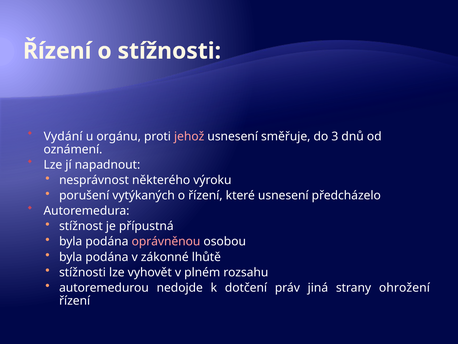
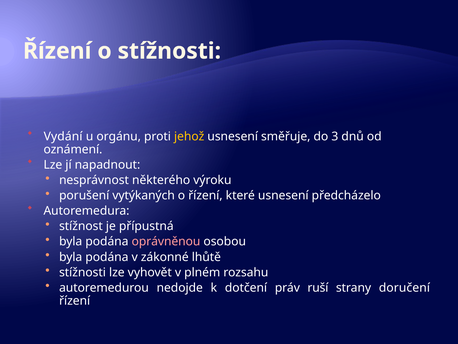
jehož colour: pink -> yellow
jiná: jiná -> ruší
ohrožení: ohrožení -> doručení
